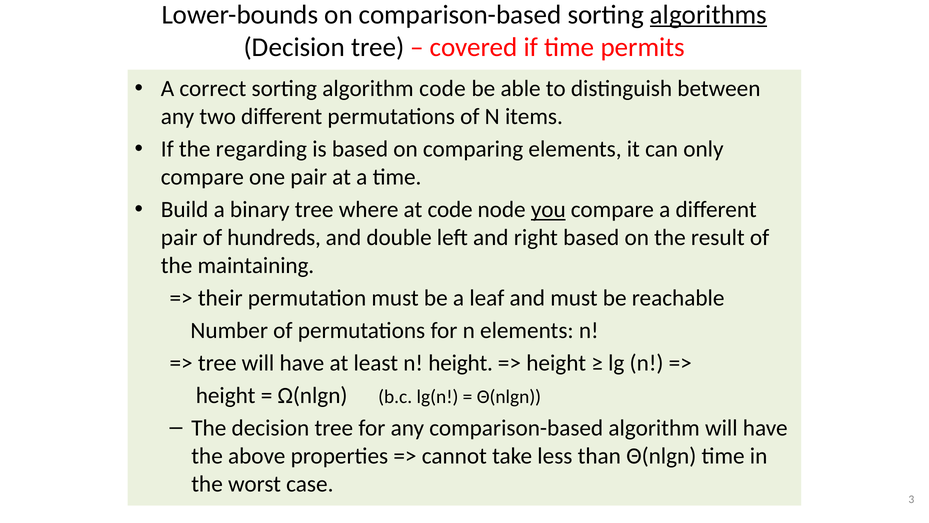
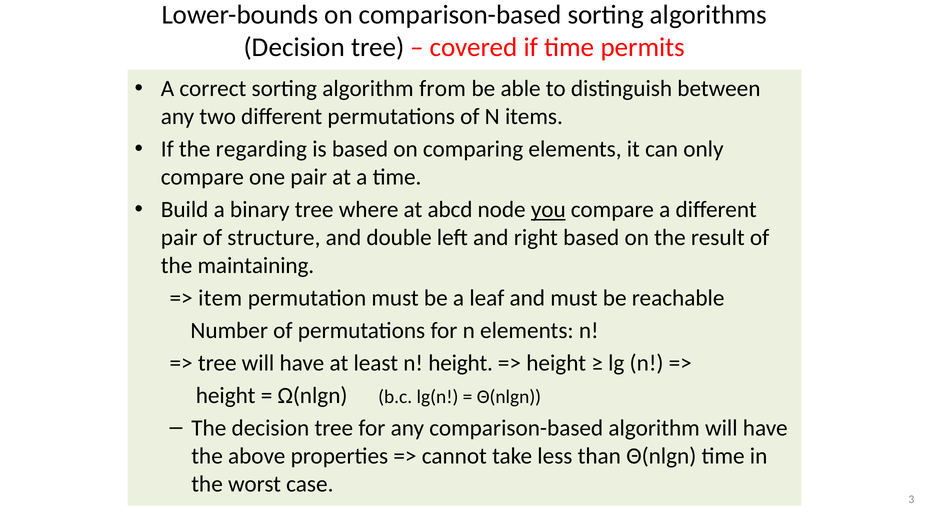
algorithms underline: present -> none
algorithm code: code -> from
at code: code -> abcd
hundreds: hundreds -> structure
their: their -> item
